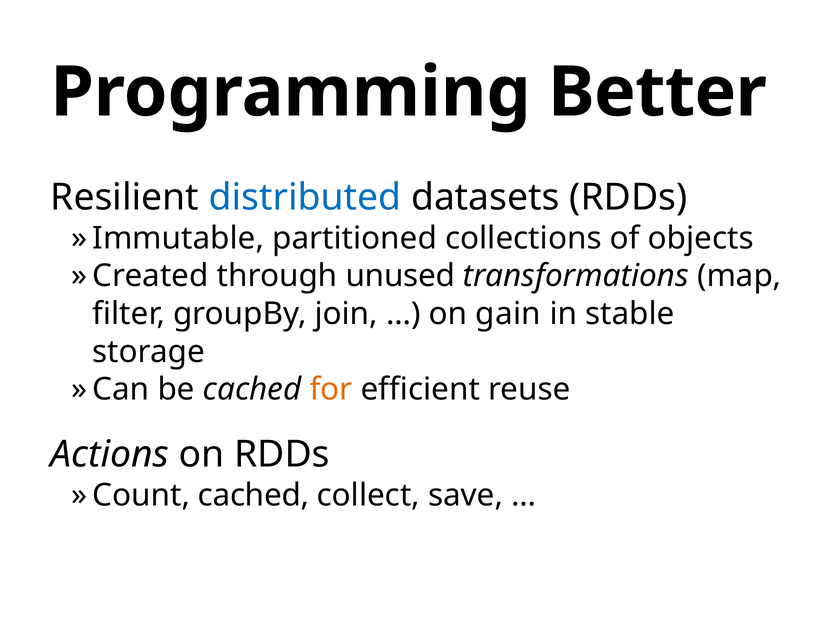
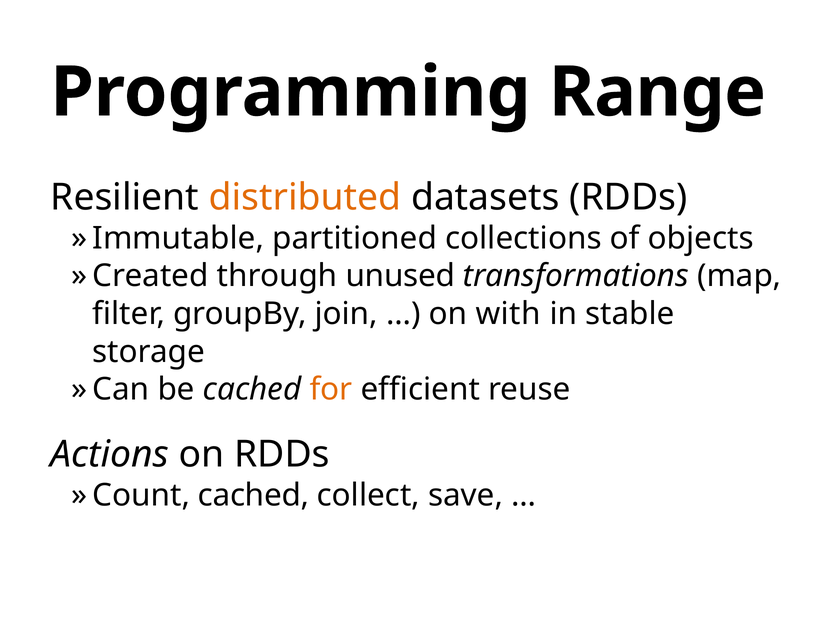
Better: Better -> Range
distributed colour: blue -> orange
gain: gain -> with
